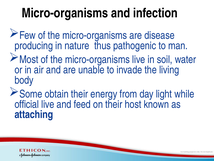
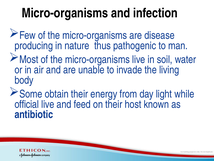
attaching: attaching -> antibiotic
